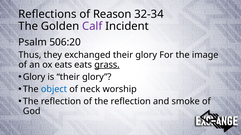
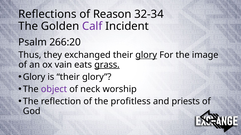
506:20: 506:20 -> 266:20
glory at (146, 55) underline: none -> present
ox eats: eats -> vain
object colour: blue -> purple
of the reflection: reflection -> profitless
smoke: smoke -> priests
